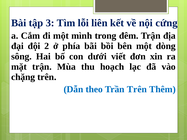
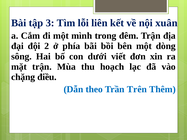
cứng: cứng -> xuân
chặng trên: trên -> điều
